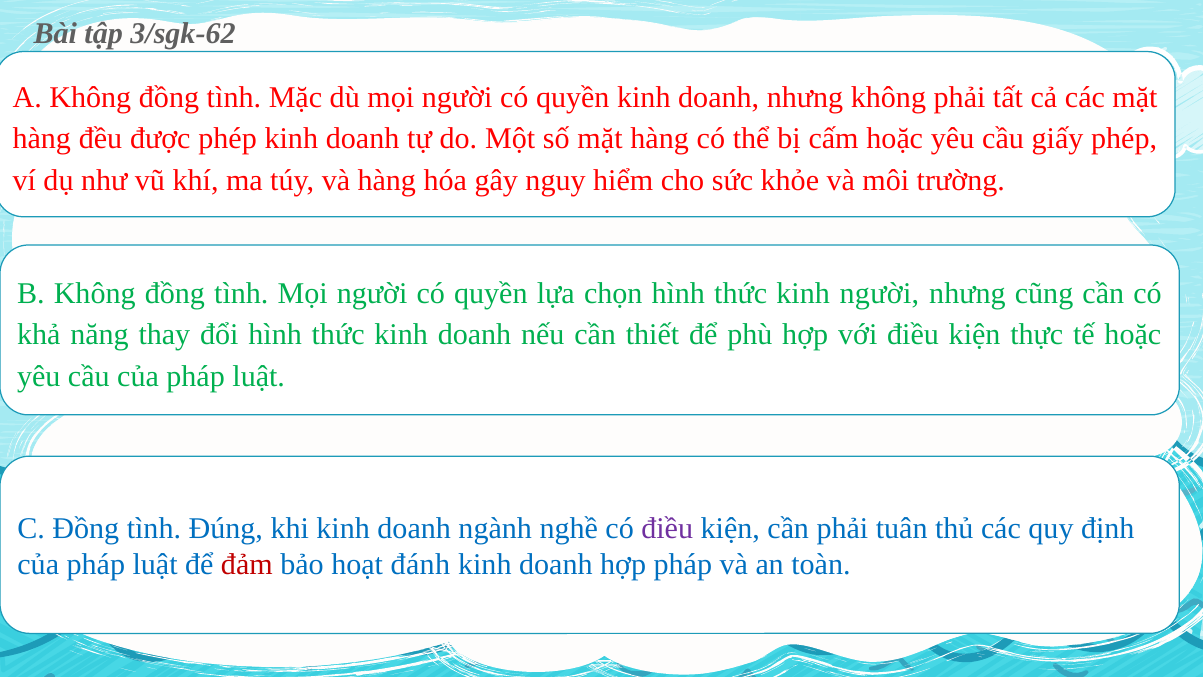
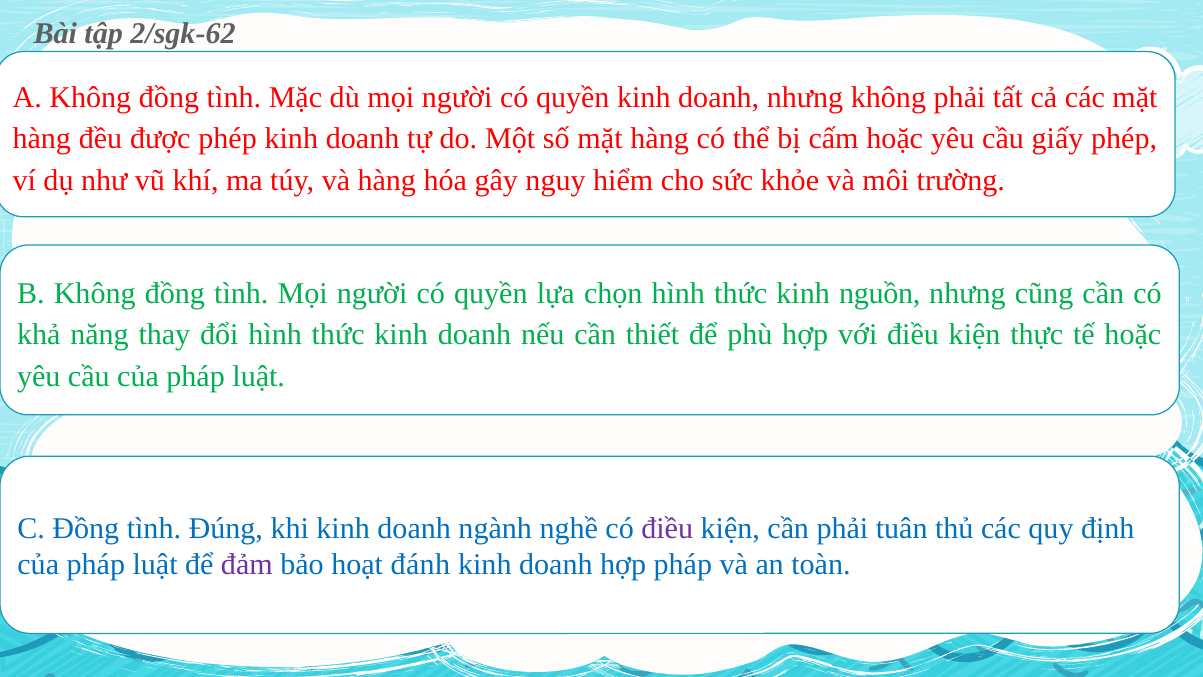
3/sgk-62: 3/sgk-62 -> 2/sgk-62
kinh người: người -> nguồn
đảm colour: red -> purple
